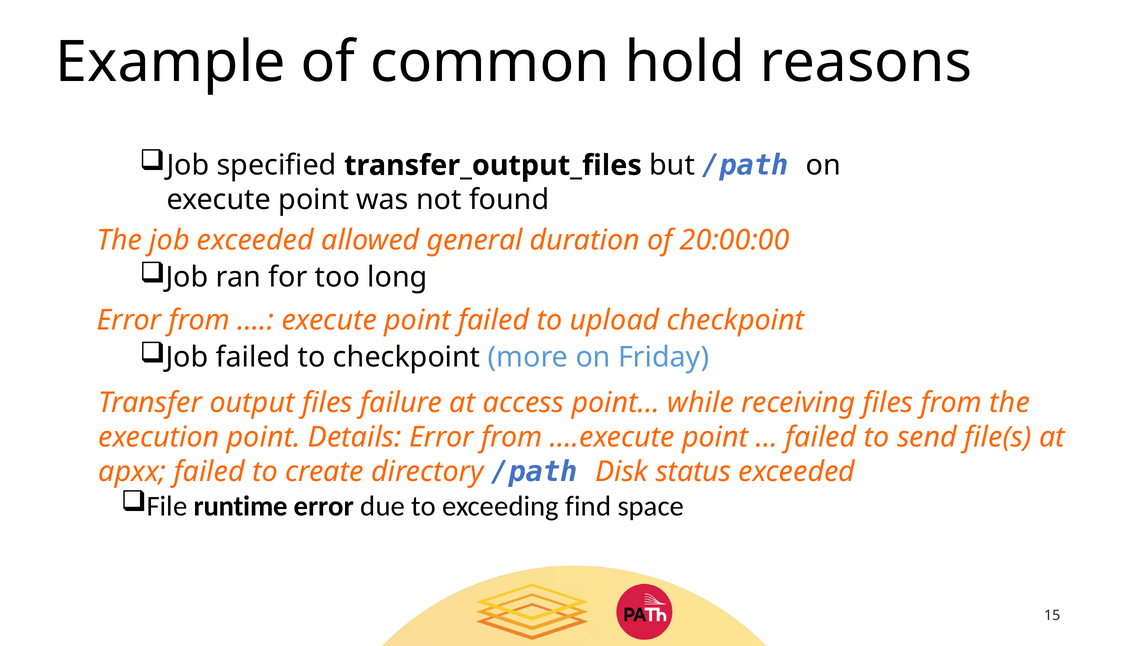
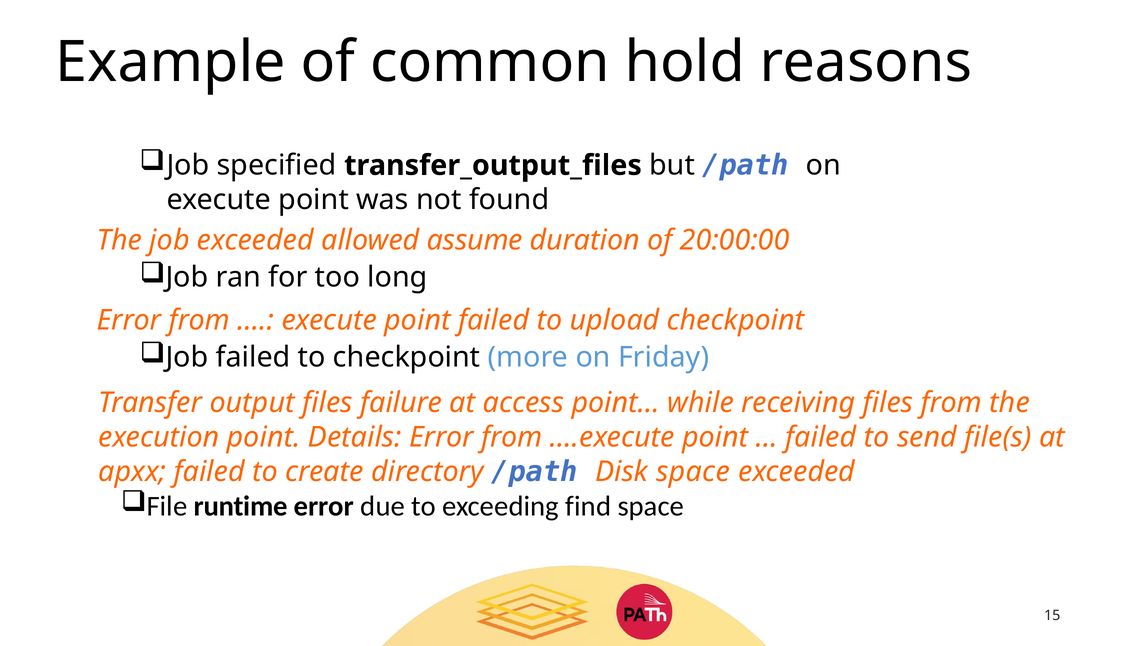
general: general -> assume
Disk status: status -> space
